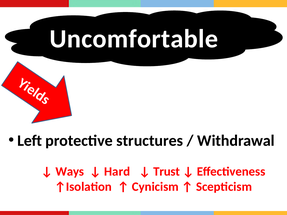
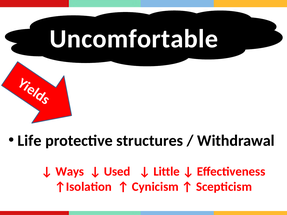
Left: Left -> Life
Hard: Hard -> Used
Trust: Trust -> Little
